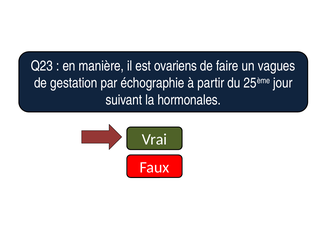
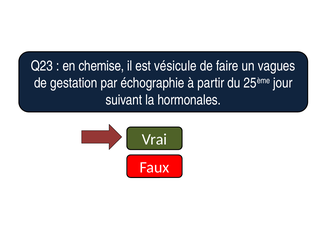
manière: manière -> chemise
ovariens: ovariens -> vésicule
